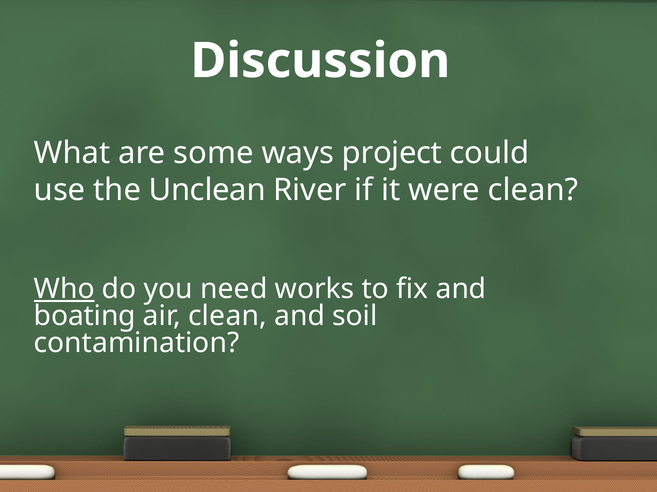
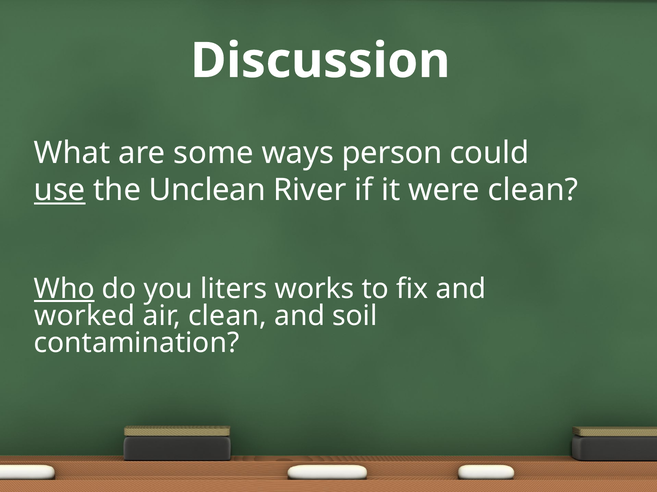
project: project -> person
use underline: none -> present
need: need -> liters
boating: boating -> worked
